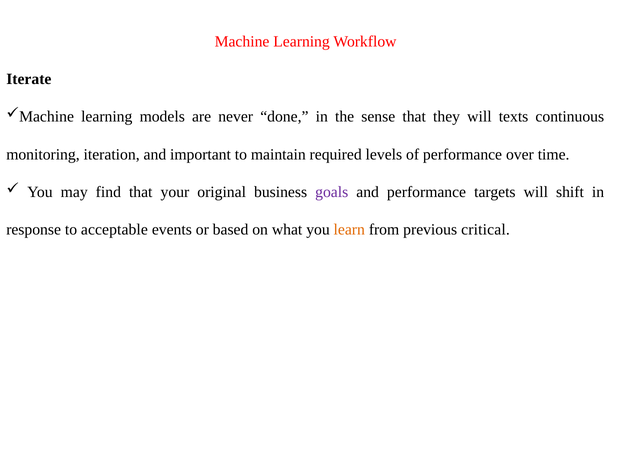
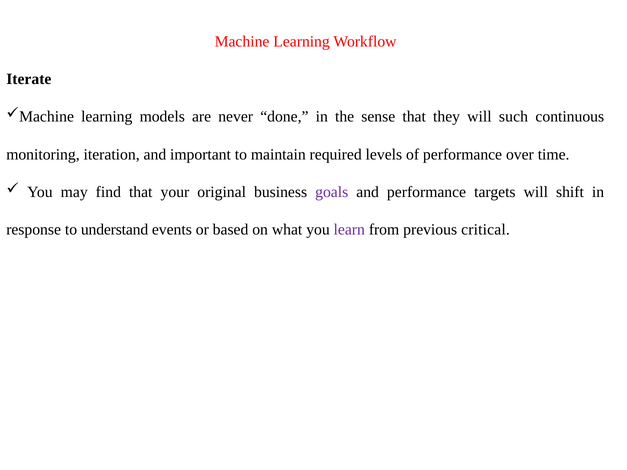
texts: texts -> such
acceptable: acceptable -> understand
learn colour: orange -> purple
